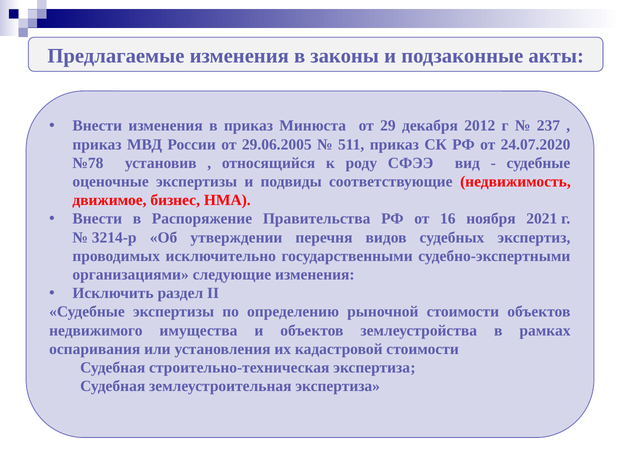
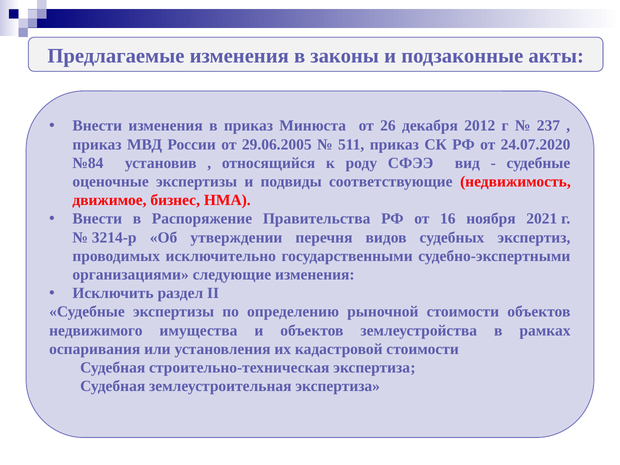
29: 29 -> 26
№78: №78 -> №84
